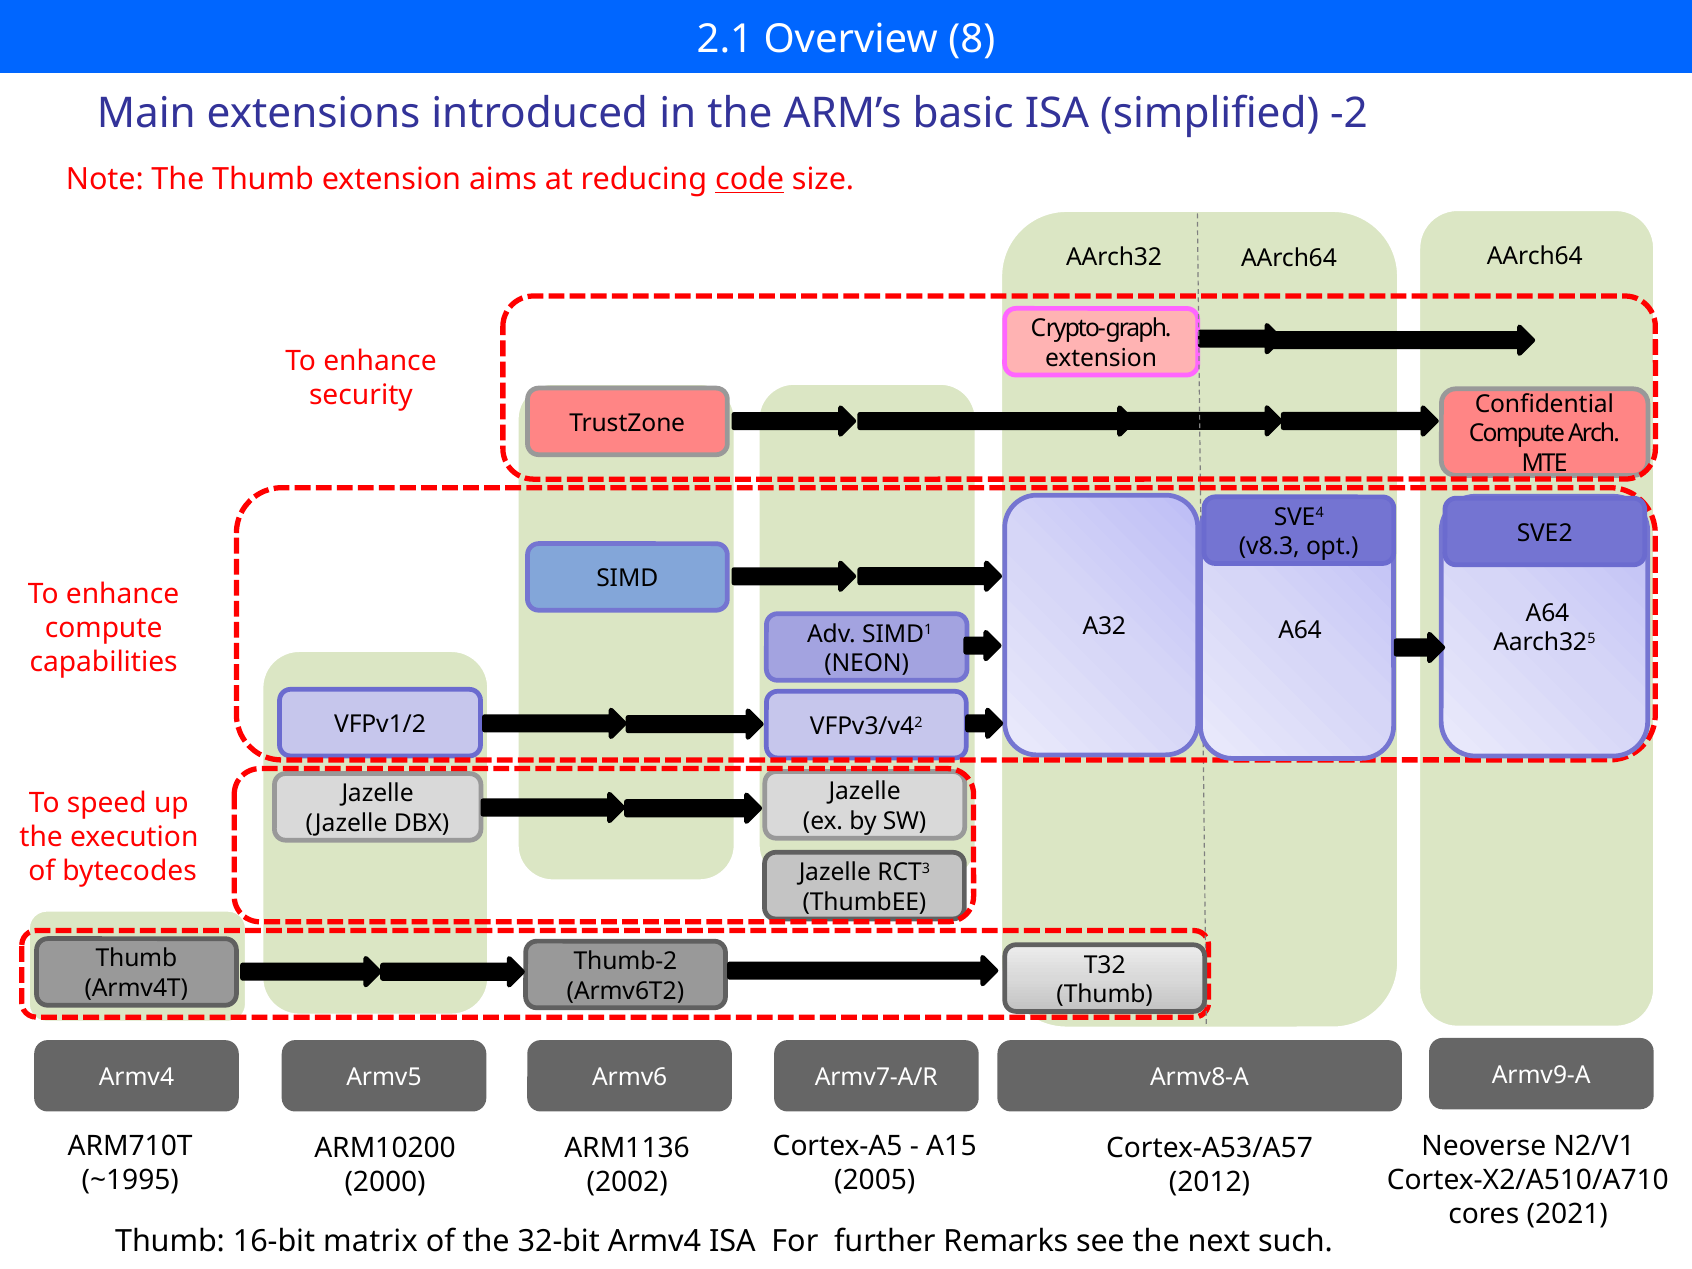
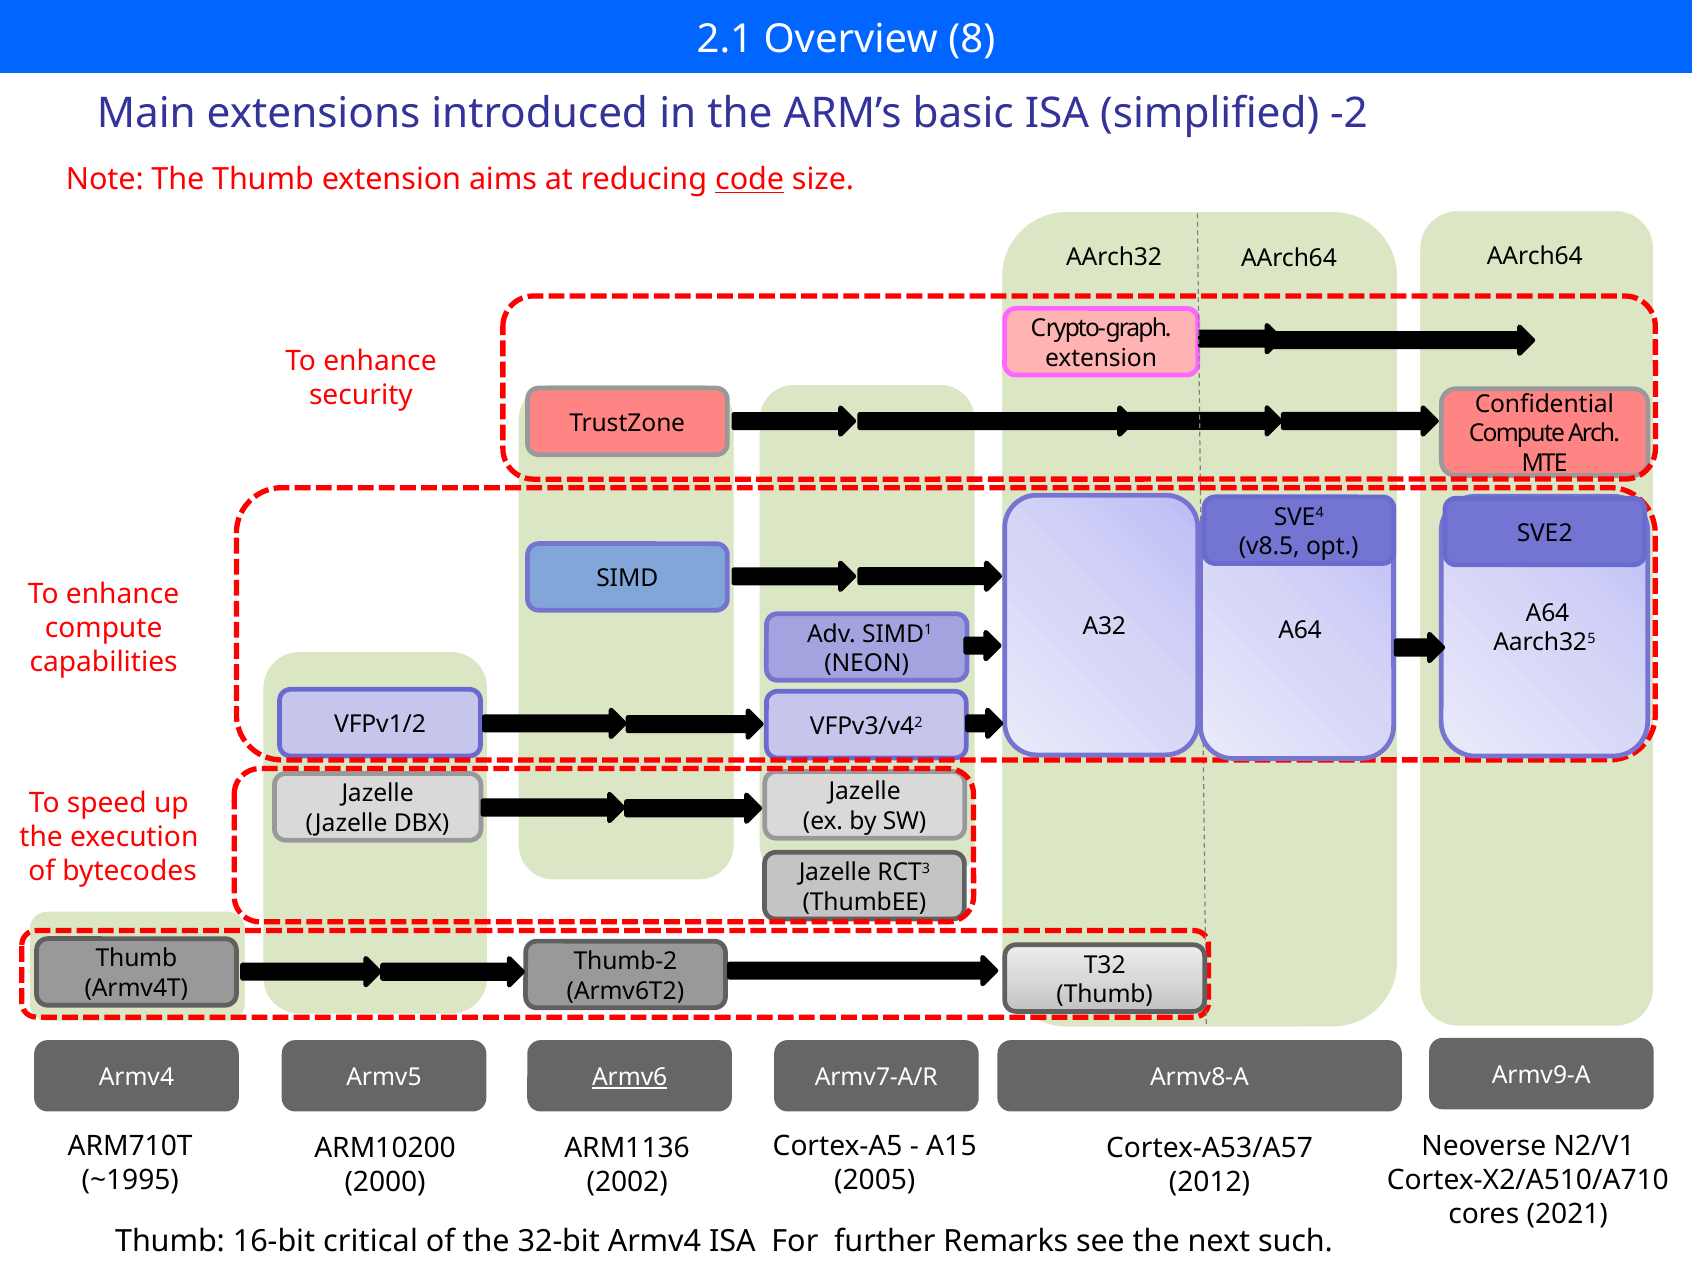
v8.3: v8.3 -> v8.5
Armv6 underline: none -> present
matrix: matrix -> critical
